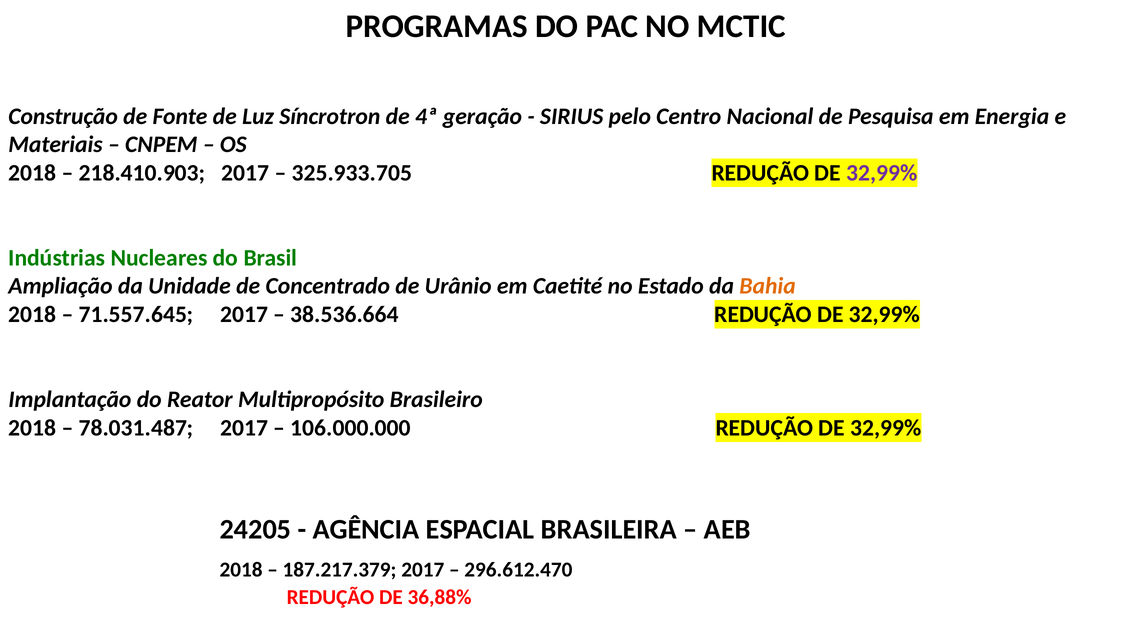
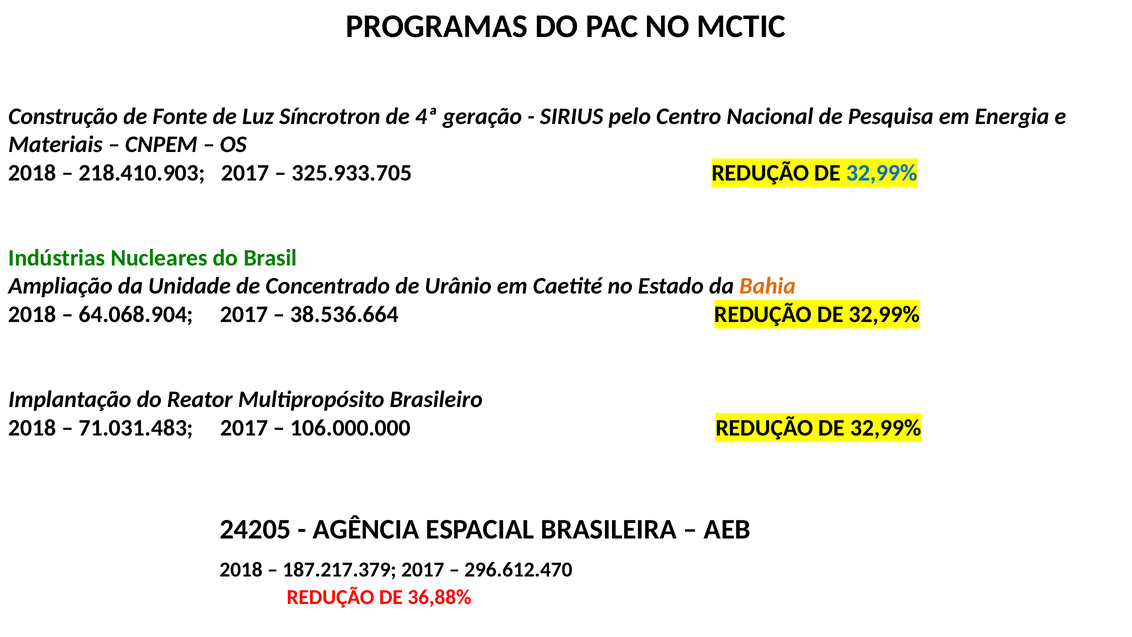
32,99% at (882, 173) colour: purple -> blue
71.557.645: 71.557.645 -> 64.068.904
78.031.487: 78.031.487 -> 71.031.483
